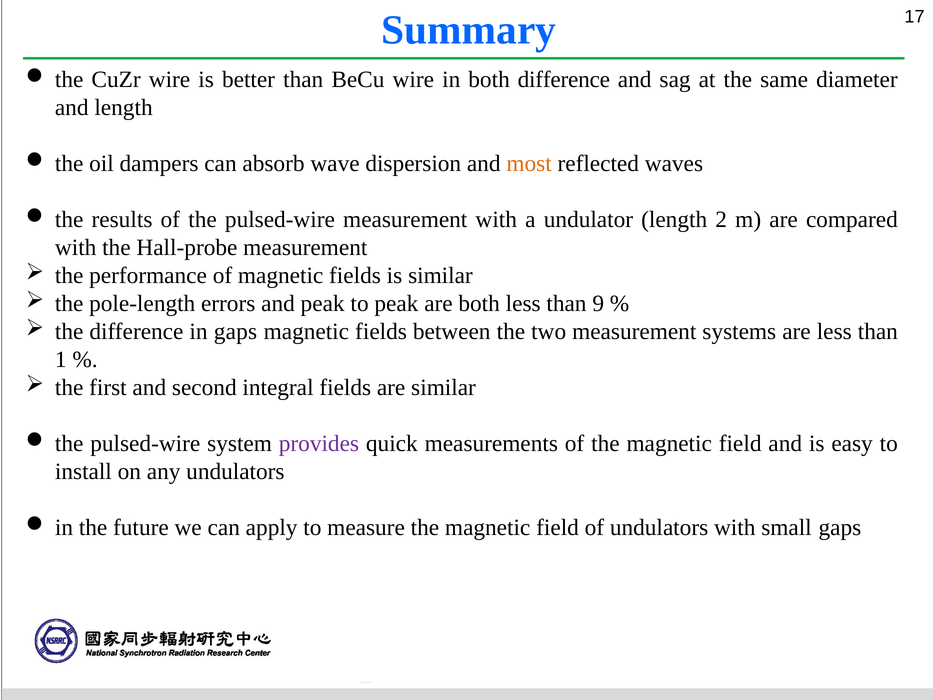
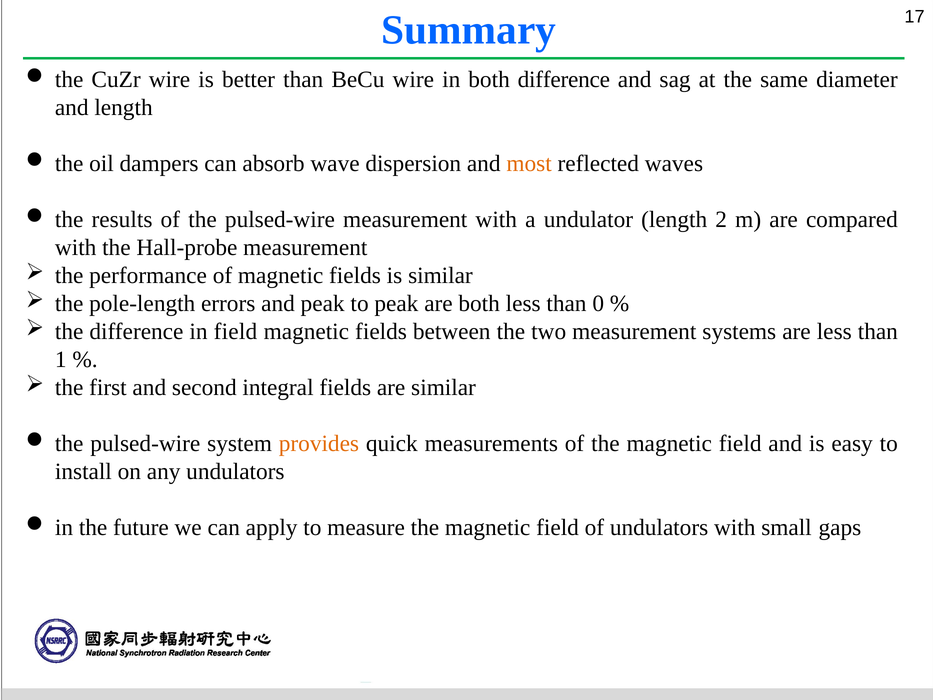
9: 9 -> 0
in gaps: gaps -> field
provides colour: purple -> orange
